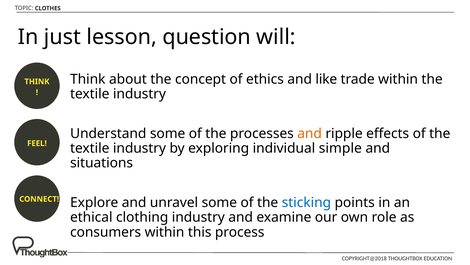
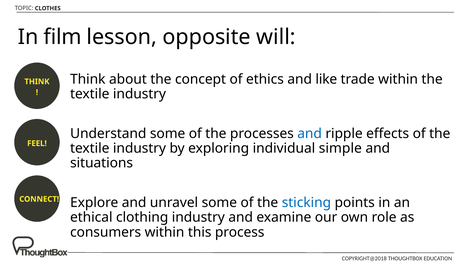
just: just -> film
question: question -> opposite
and at (310, 133) colour: orange -> blue
